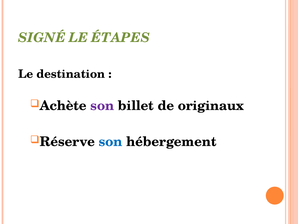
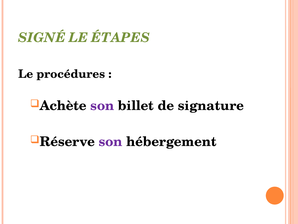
destination: destination -> procédures
originaux: originaux -> signature
son at (111, 141) colour: blue -> purple
